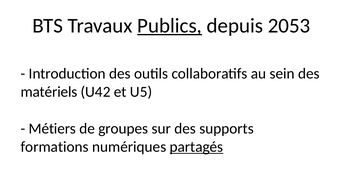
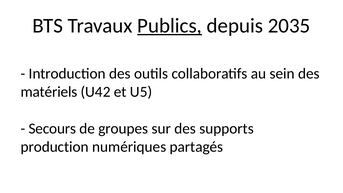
2053: 2053 -> 2035
Métiers: Métiers -> Secours
formations: formations -> production
partagés underline: present -> none
